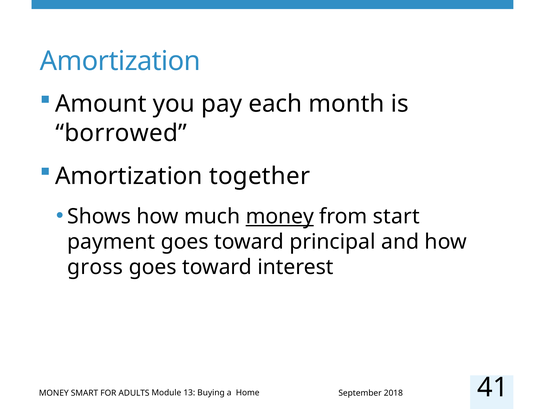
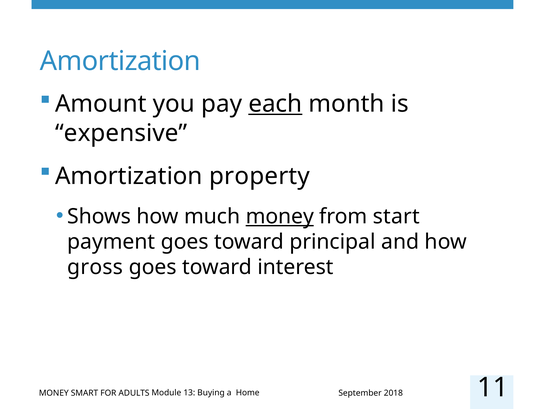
each underline: none -> present
borrowed: borrowed -> expensive
together: together -> property
41: 41 -> 11
